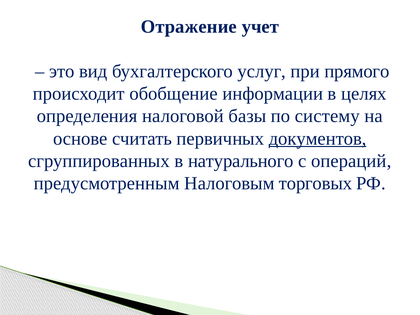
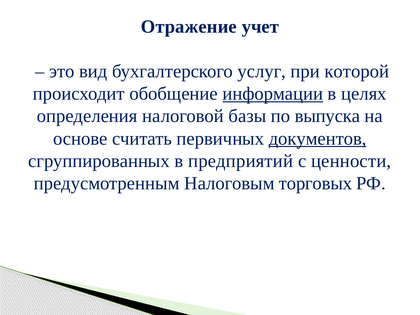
прямого: прямого -> которой
информации underline: none -> present
систему: систему -> выпуска
натурального: натурального -> предприятий
операций: операций -> ценности
